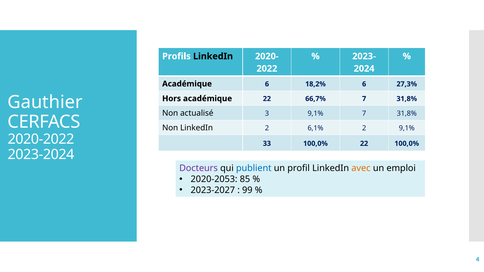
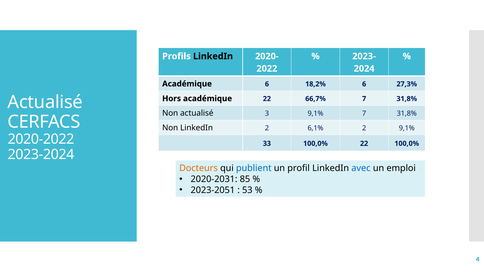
Gauthier at (45, 102): Gauthier -> Actualisé
Docteurs colour: purple -> orange
avec colour: orange -> blue
2020-2053: 2020-2053 -> 2020-2031
2023-2027: 2023-2027 -> 2023-2051
99: 99 -> 53
